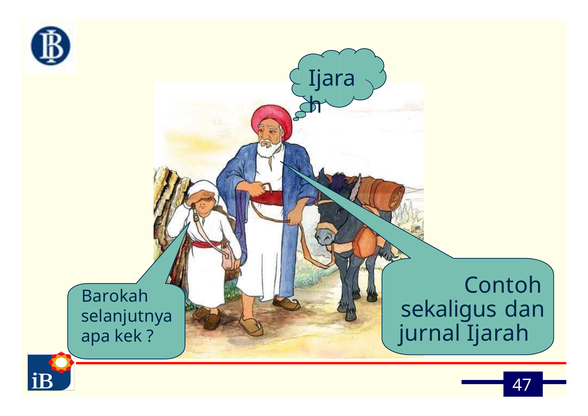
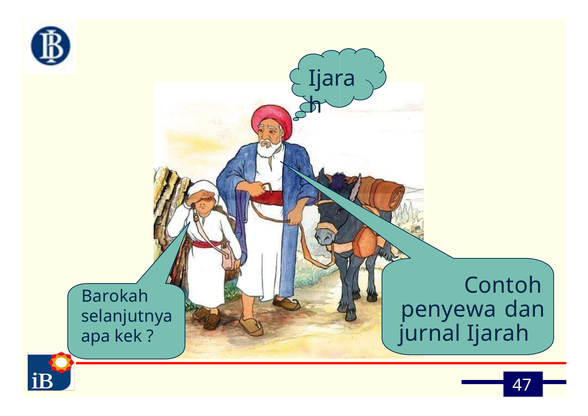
sekaligus: sekaligus -> penyewa
